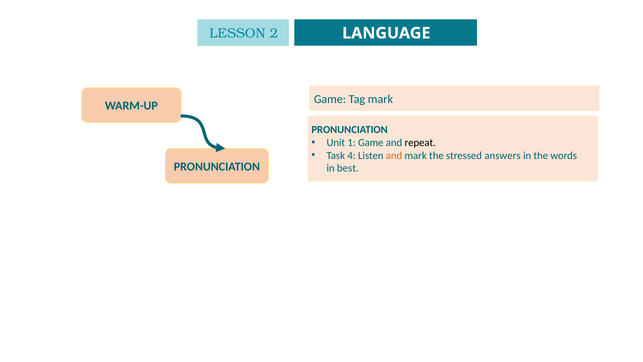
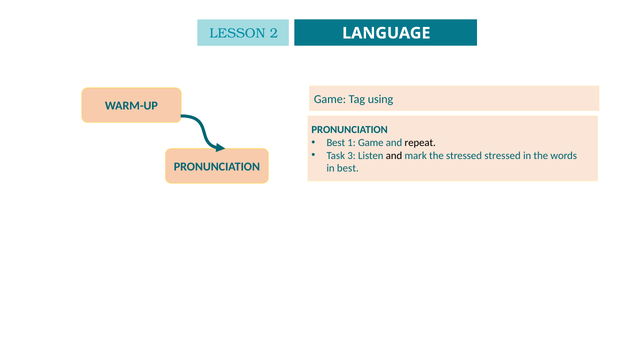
Tag mark: mark -> using
Unit at (336, 143): Unit -> Best
4: 4 -> 3
and at (394, 155) colour: orange -> black
stressed answers: answers -> stressed
